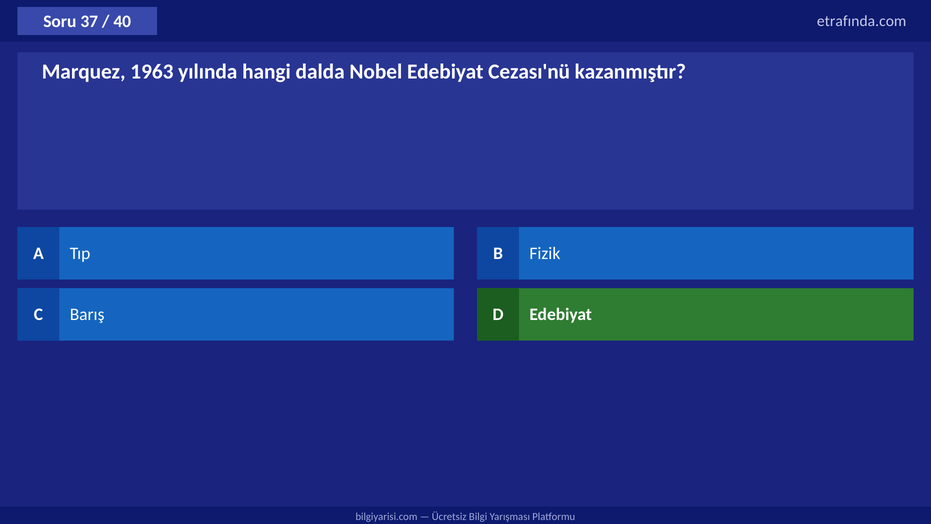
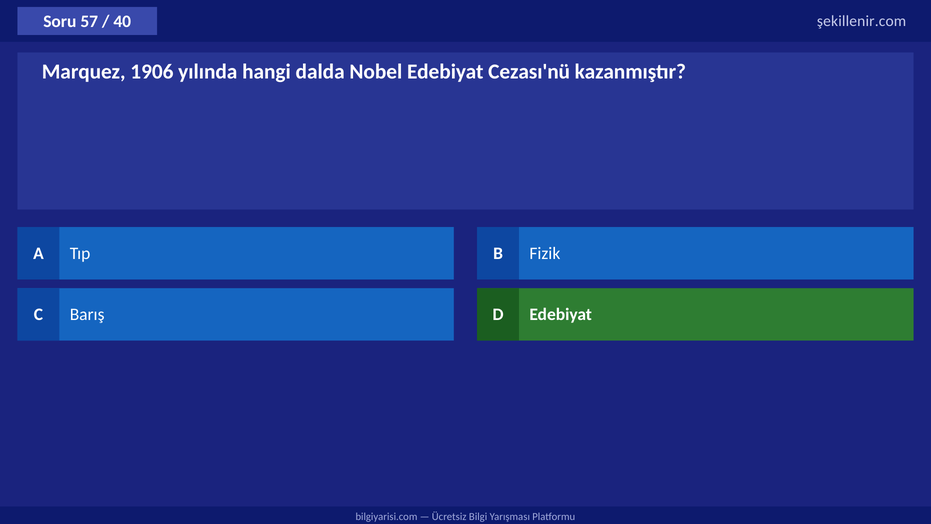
37: 37 -> 57
etrafında.com: etrafında.com -> şekillenir.com
1963: 1963 -> 1906
